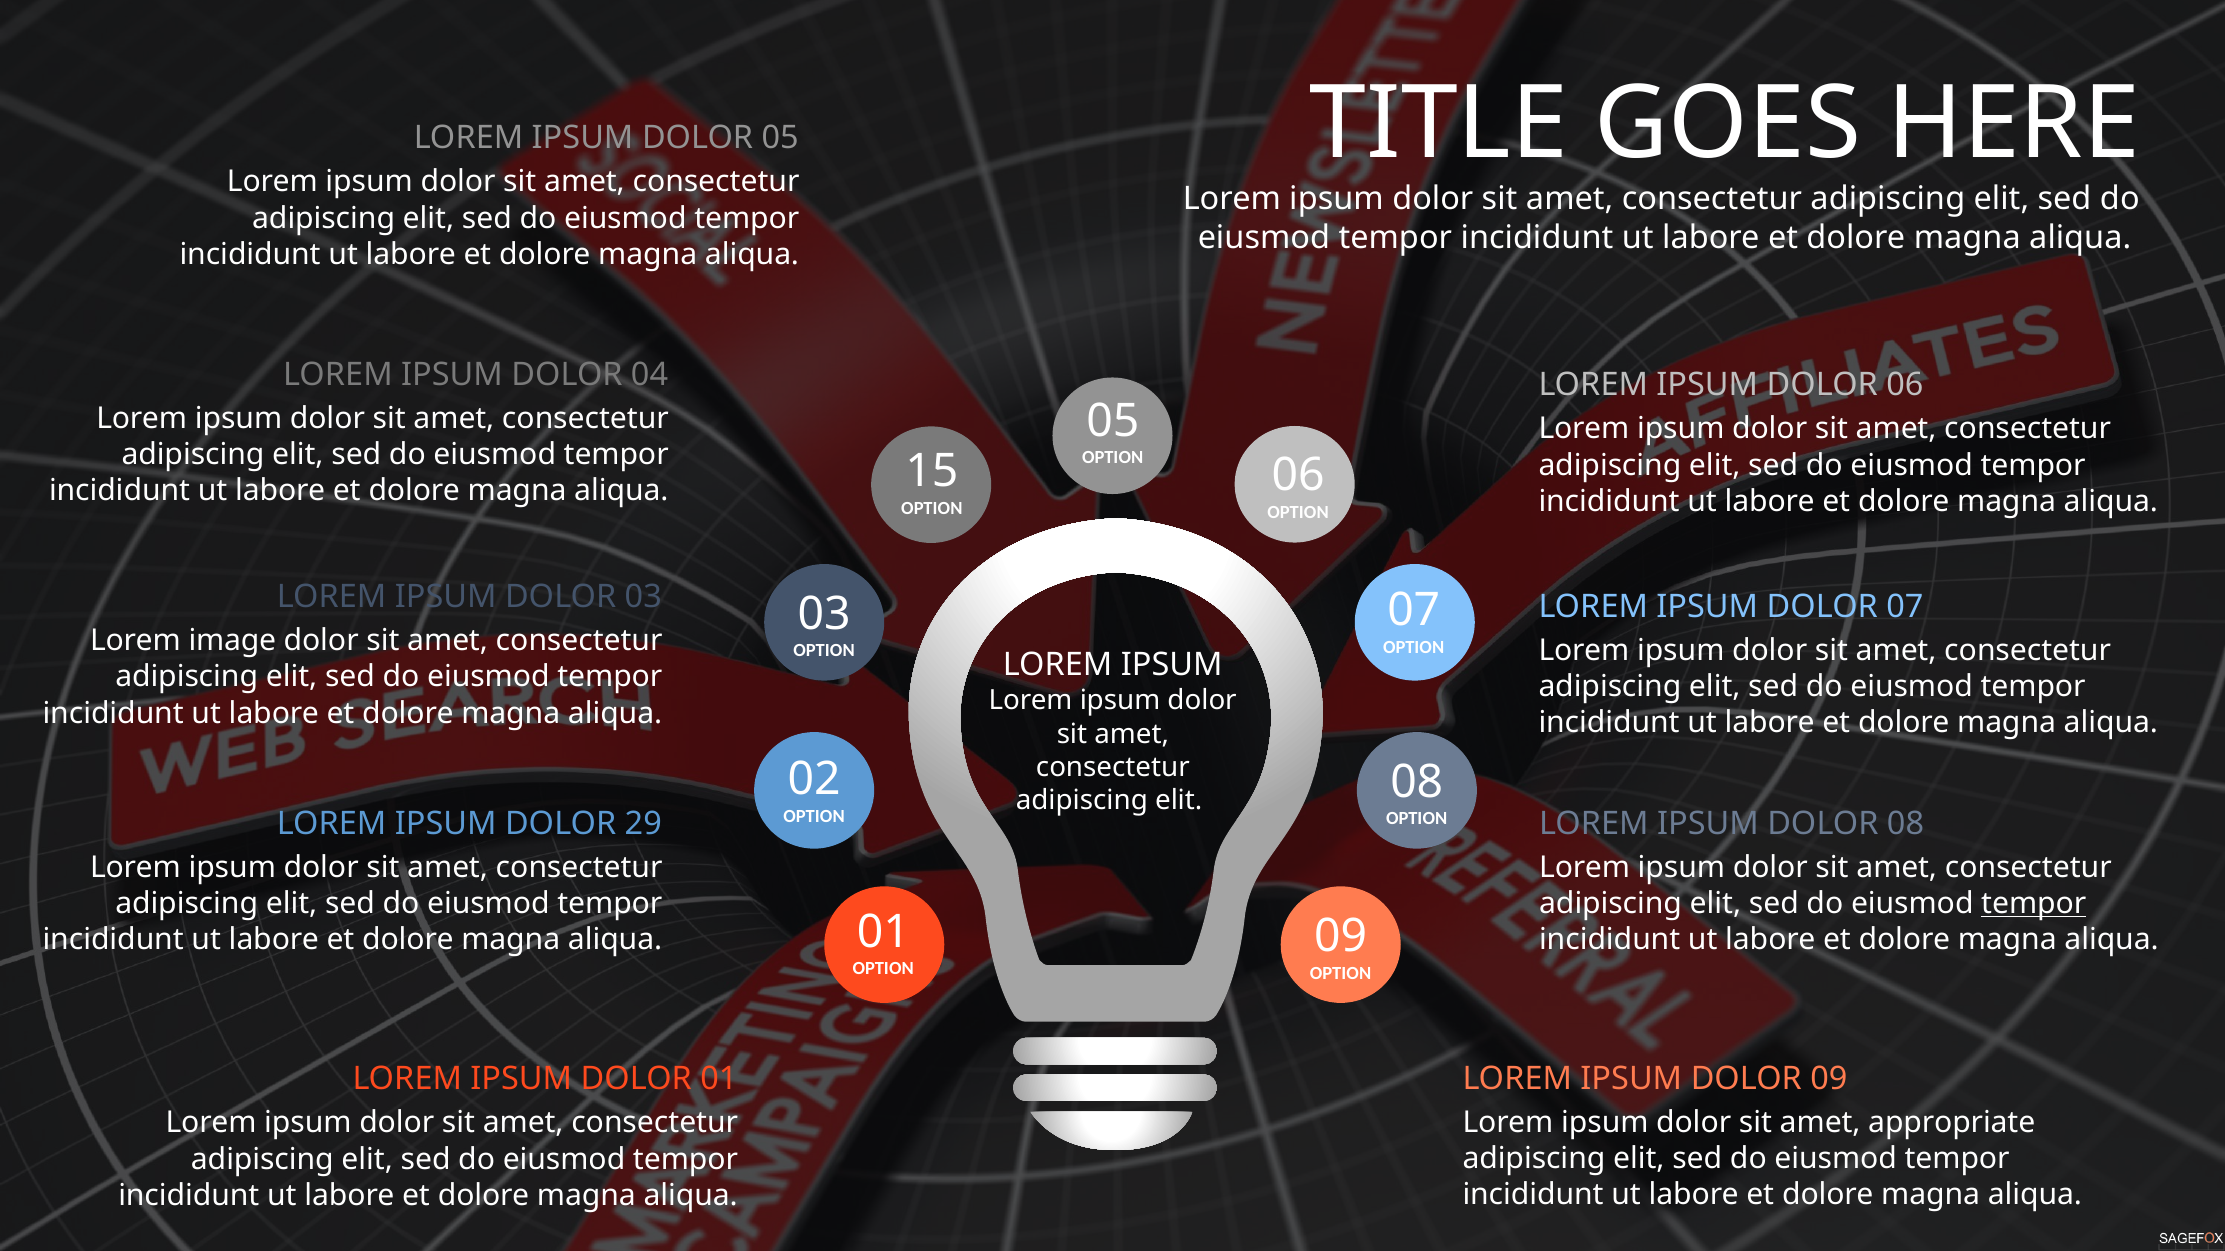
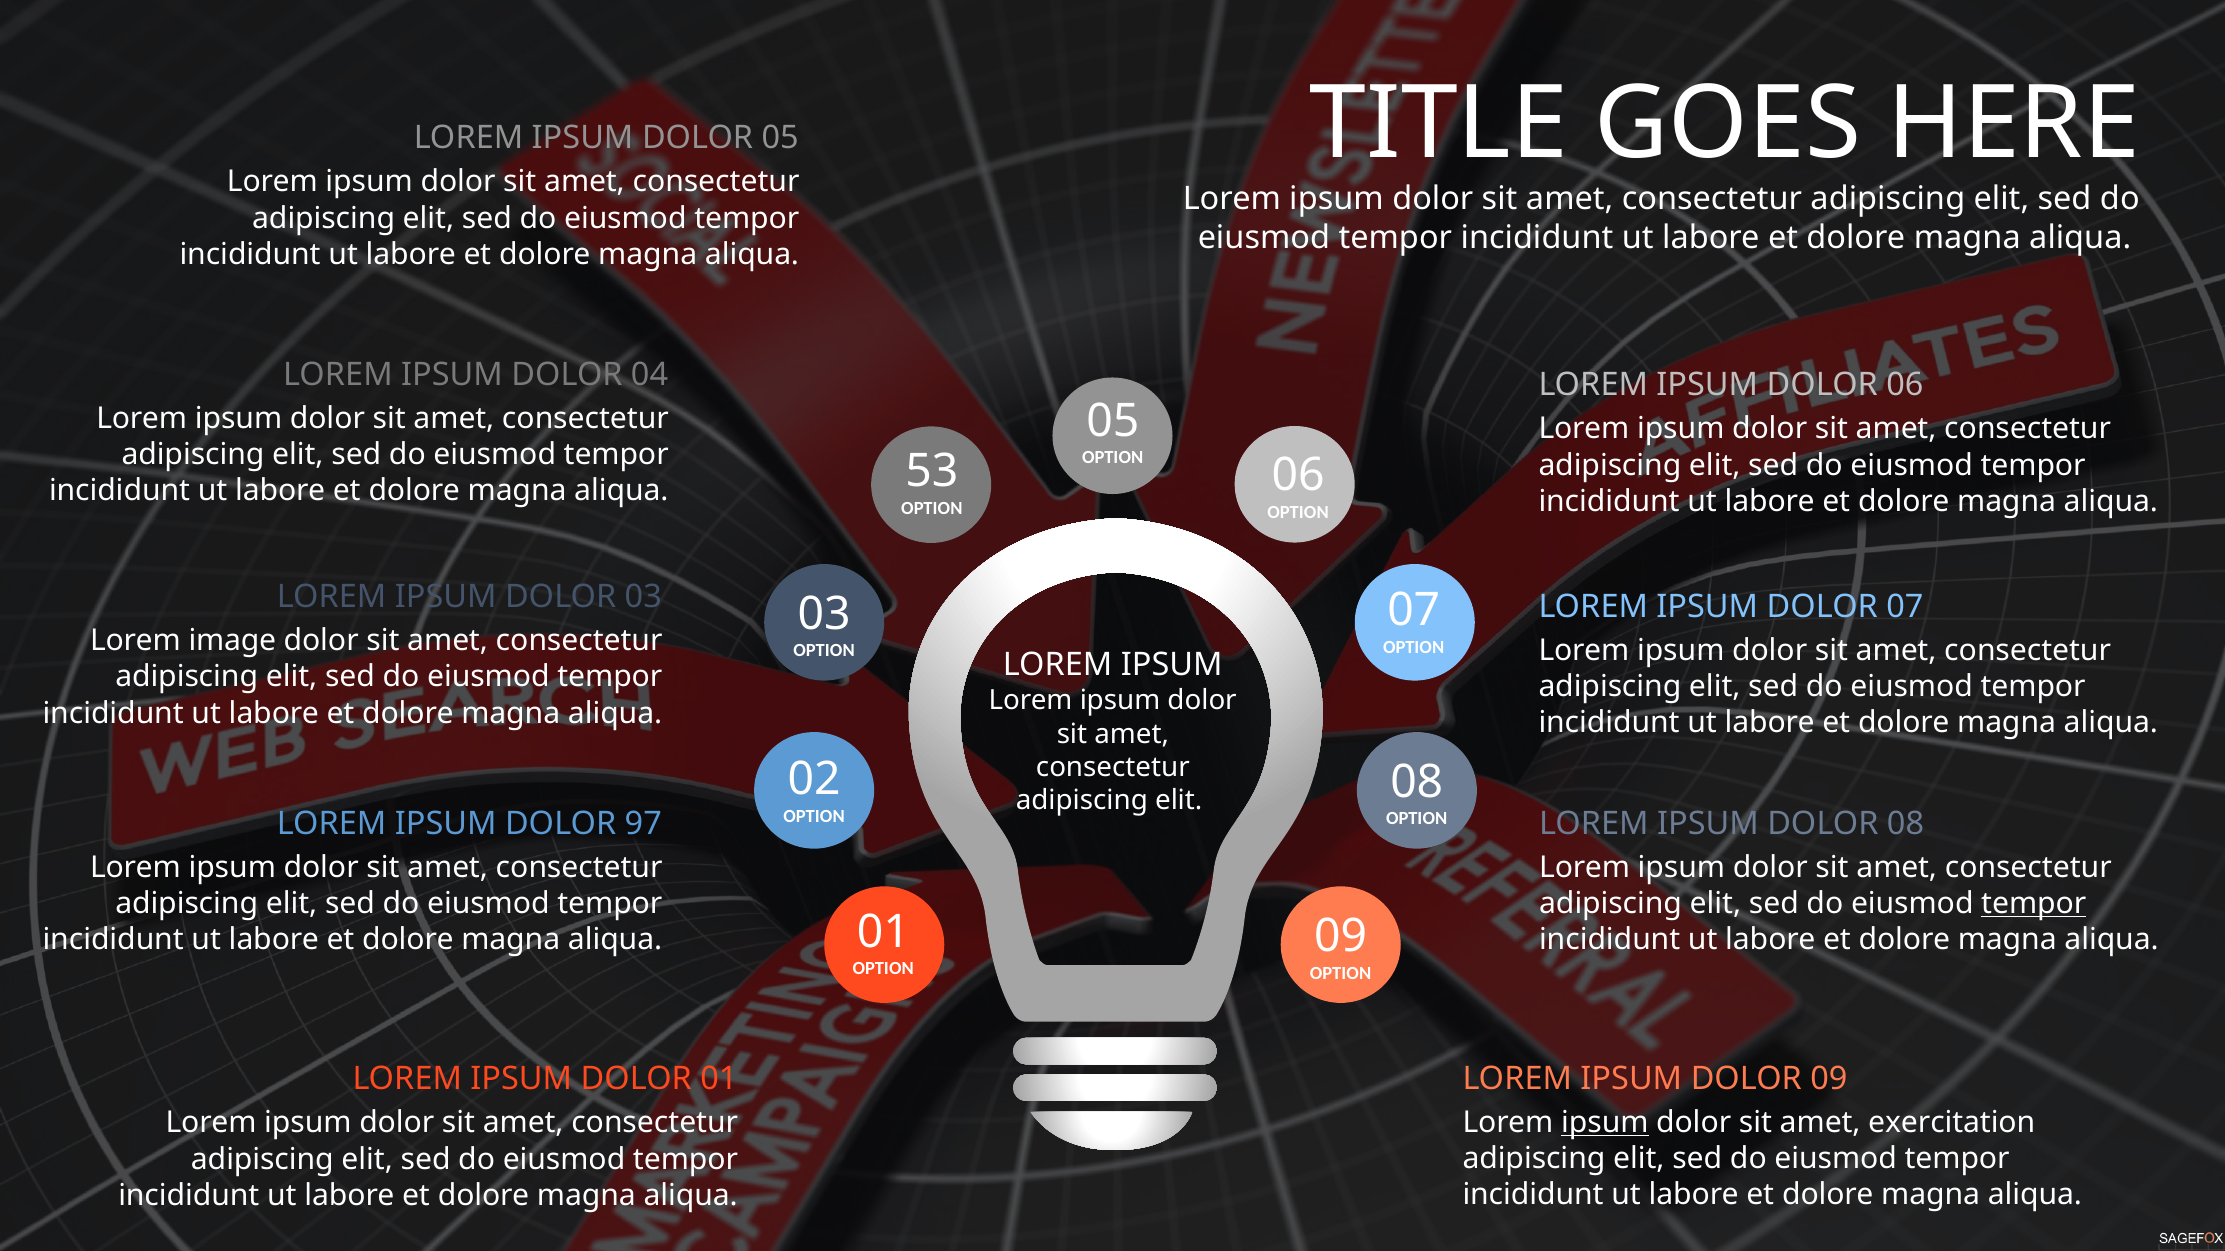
15: 15 -> 53
29: 29 -> 97
ipsum at (1605, 1123) underline: none -> present
appropriate: appropriate -> exercitation
